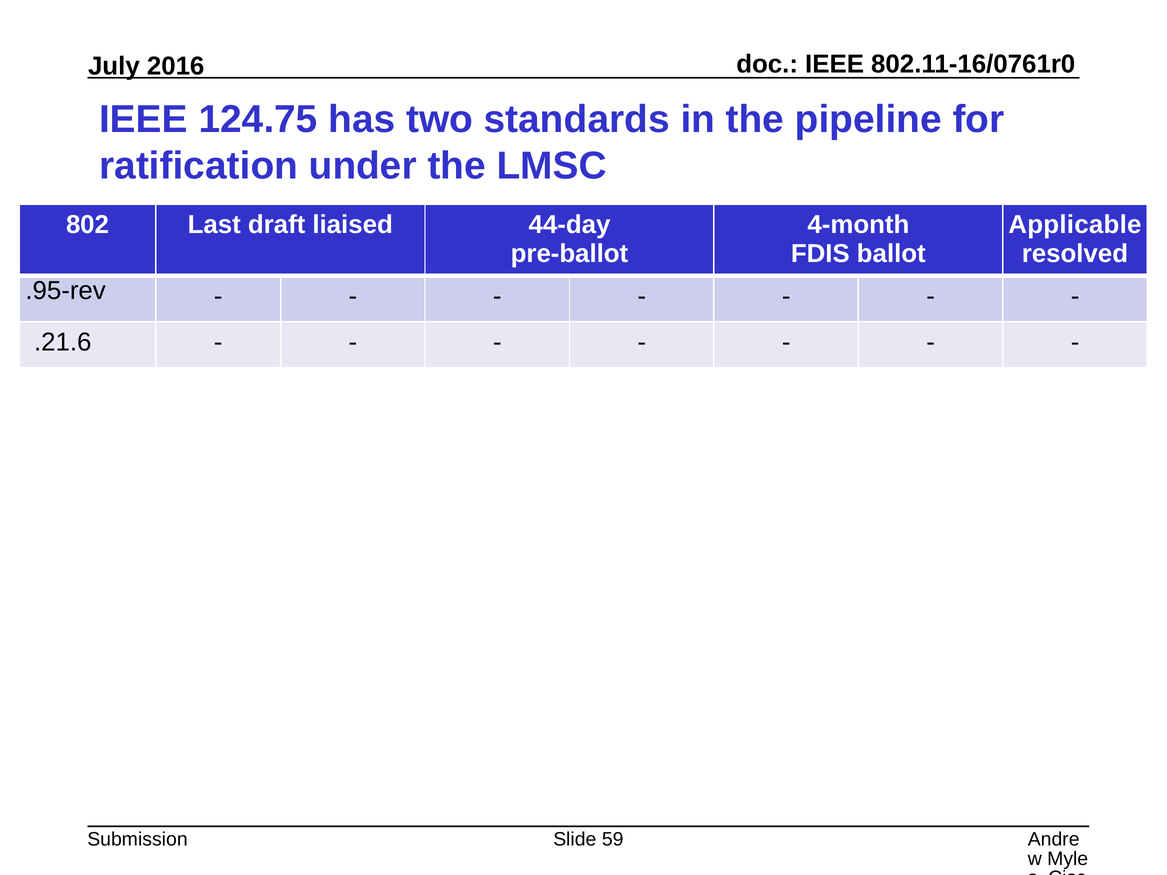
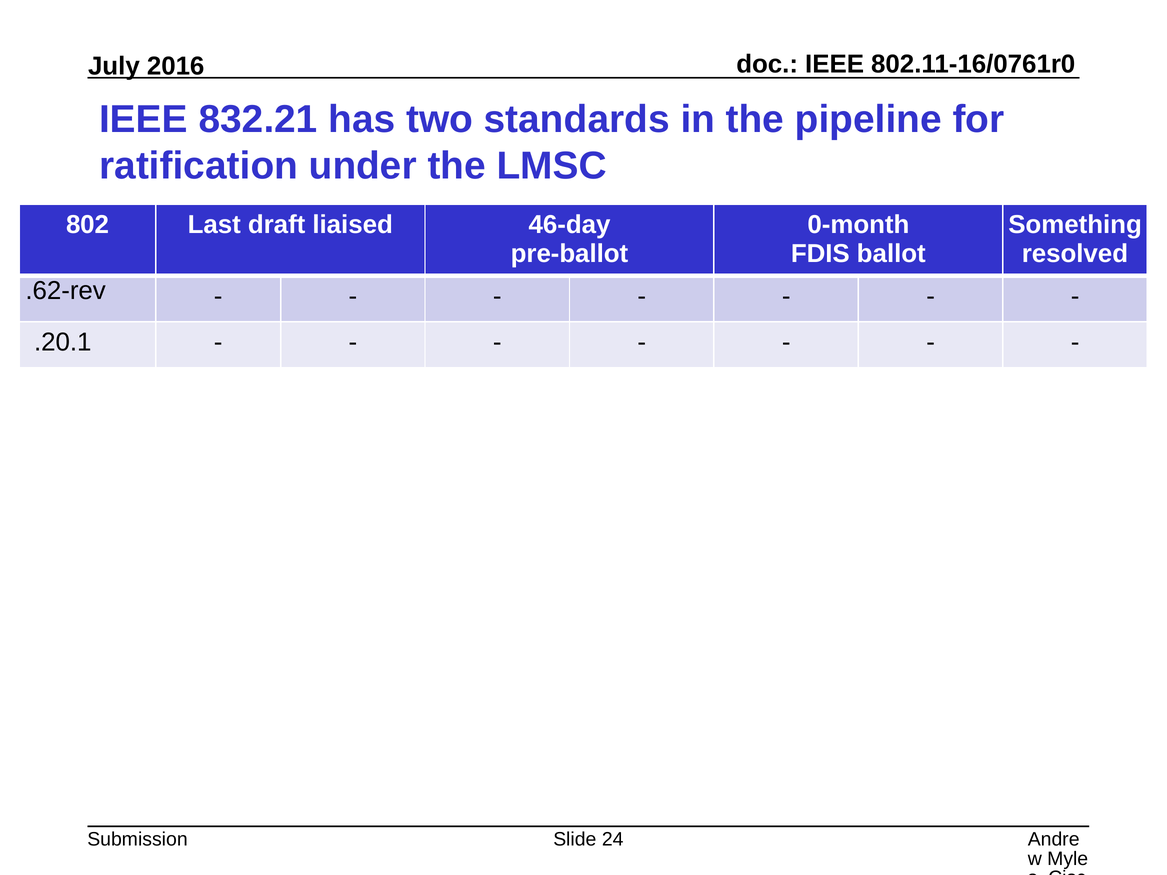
124.75: 124.75 -> 832.21
44-day: 44-day -> 46-day
4-month: 4-month -> 0-month
Applicable: Applicable -> Something
.95-rev: .95-rev -> .62-rev
.21.6: .21.6 -> .20.1
59: 59 -> 24
